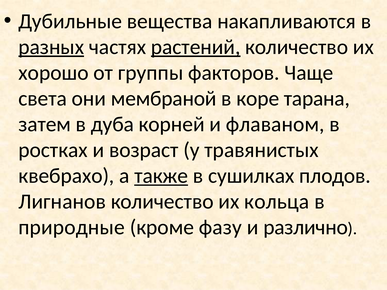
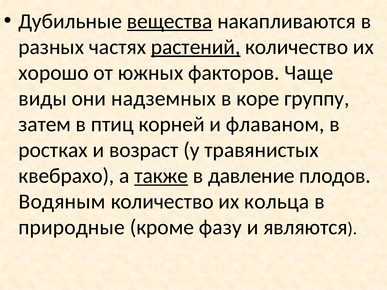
вещества underline: none -> present
разных underline: present -> none
группы: группы -> южных
света: света -> виды
мембраной: мембраной -> надземных
тарана: тарана -> группу
дуба: дуба -> птиц
сушилках: сушилках -> давление
Лигнанов: Лигнанов -> Водяным
различно: различно -> являются
